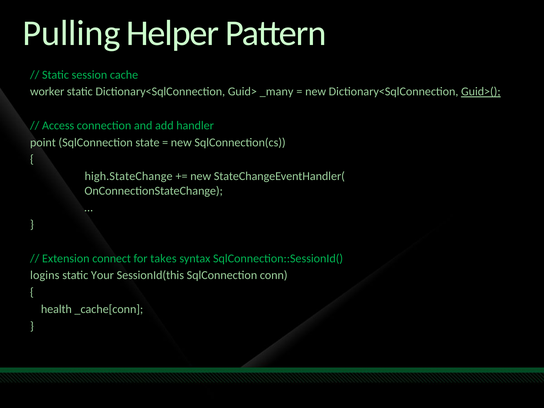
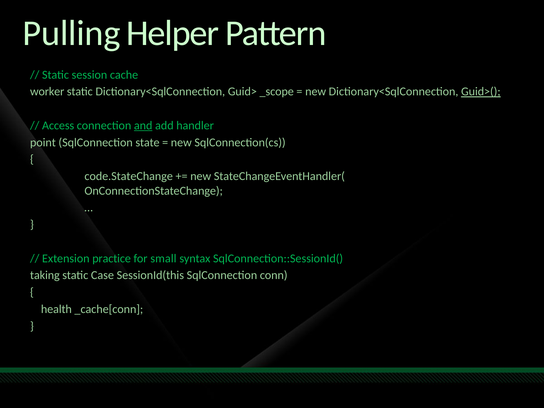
_many: _many -> _scope
and underline: none -> present
high.StateChange: high.StateChange -> code.StateChange
connect: connect -> practice
takes: takes -> small
logins: logins -> taking
Your: Your -> Case
